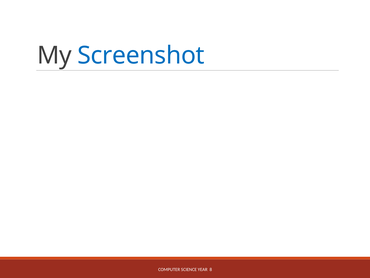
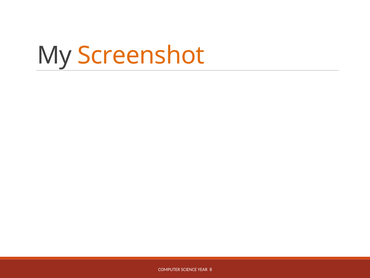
Screenshot colour: blue -> orange
